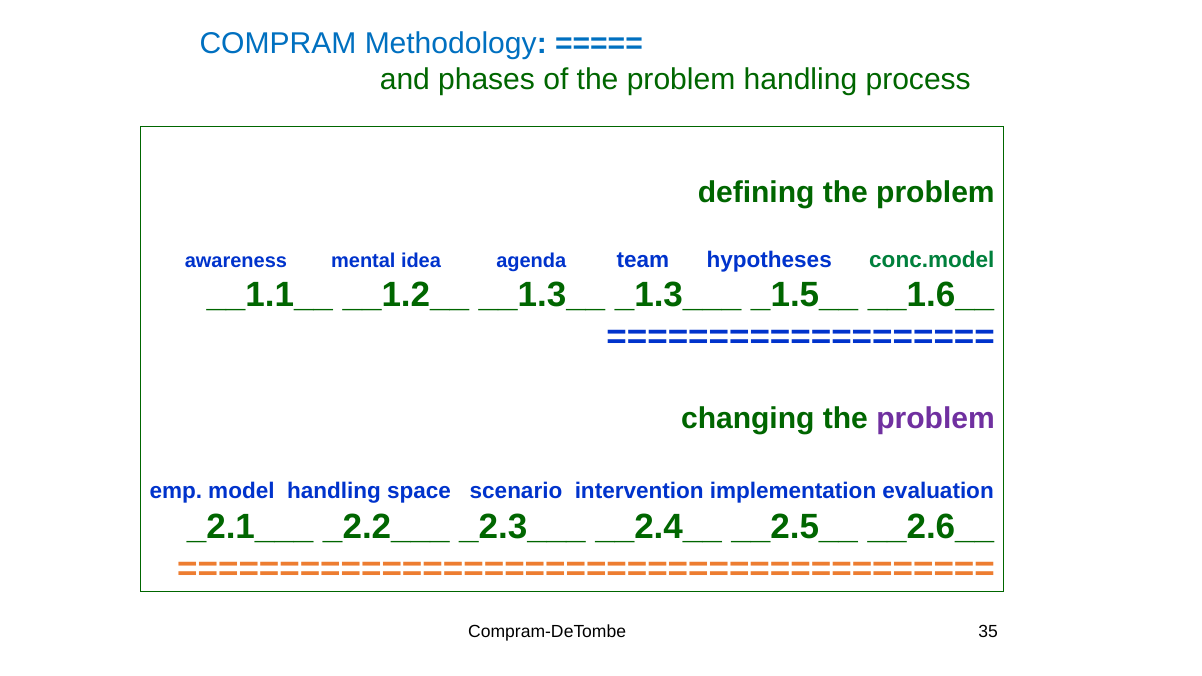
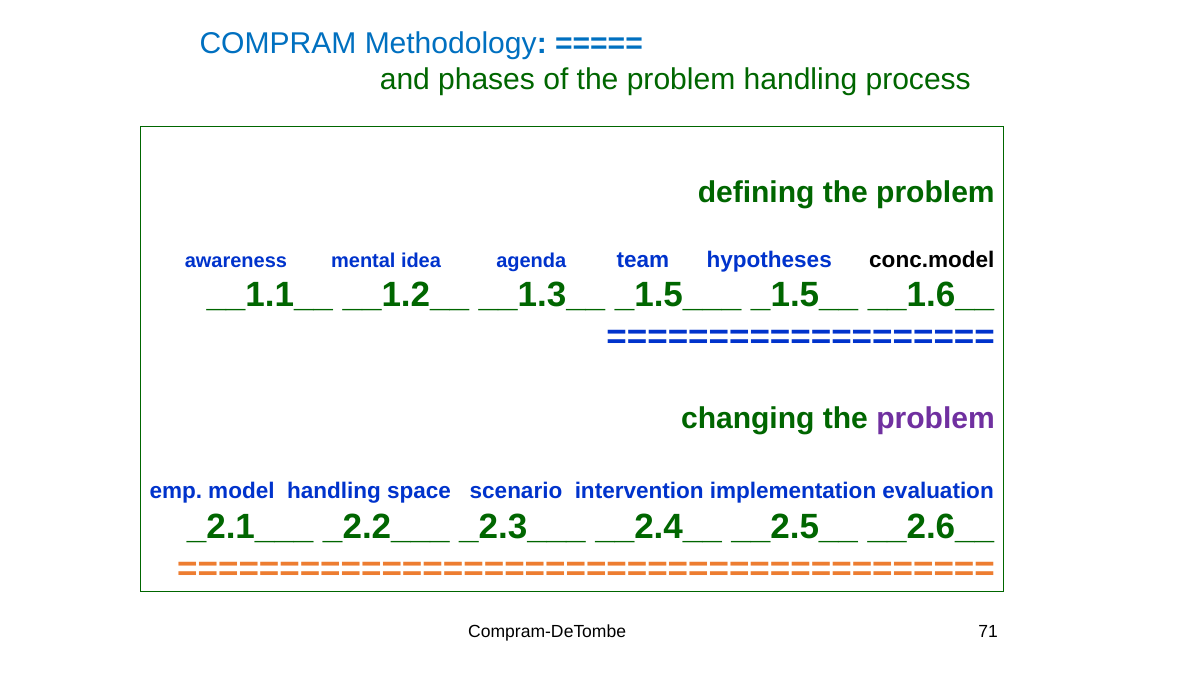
conc.model colour: green -> black
_1.3___: _1.3___ -> _1.5___
35: 35 -> 71
